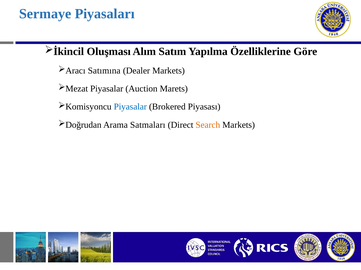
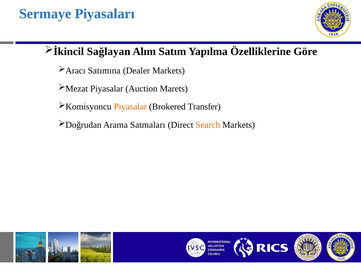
Oluşması: Oluşması -> Sağlayan
Piyasalar at (130, 107) colour: blue -> orange
Piyasası: Piyasası -> Transfer
